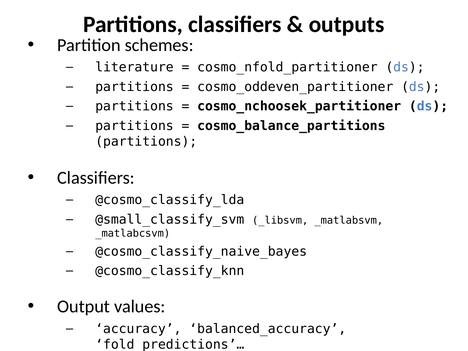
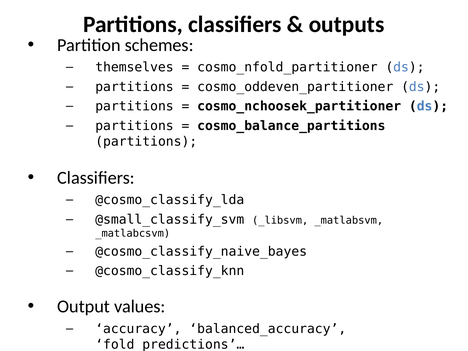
literature: literature -> themselves
